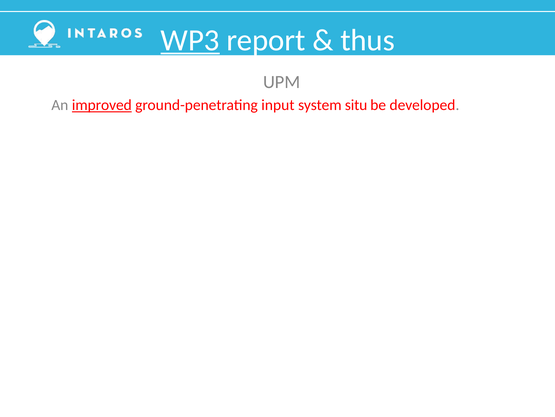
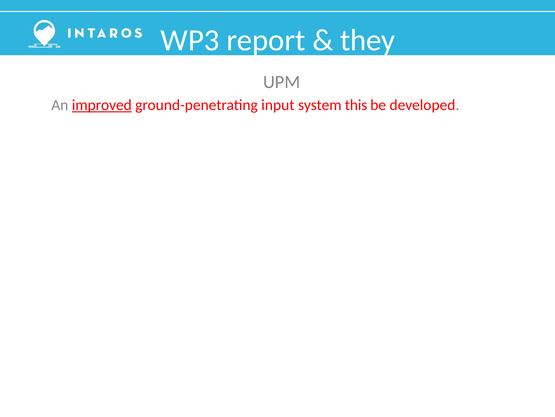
WP3 underline: present -> none
thus: thus -> they
situ: situ -> this
